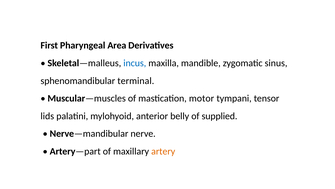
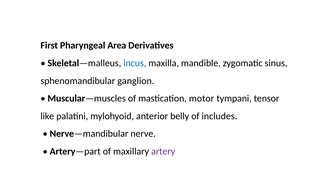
terminal: terminal -> ganglion
lids: lids -> like
supplied: supplied -> includes
artery colour: orange -> purple
